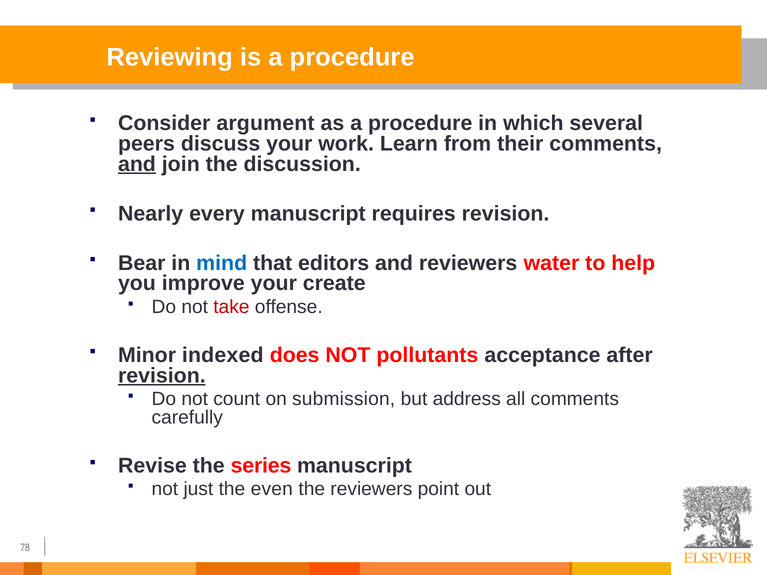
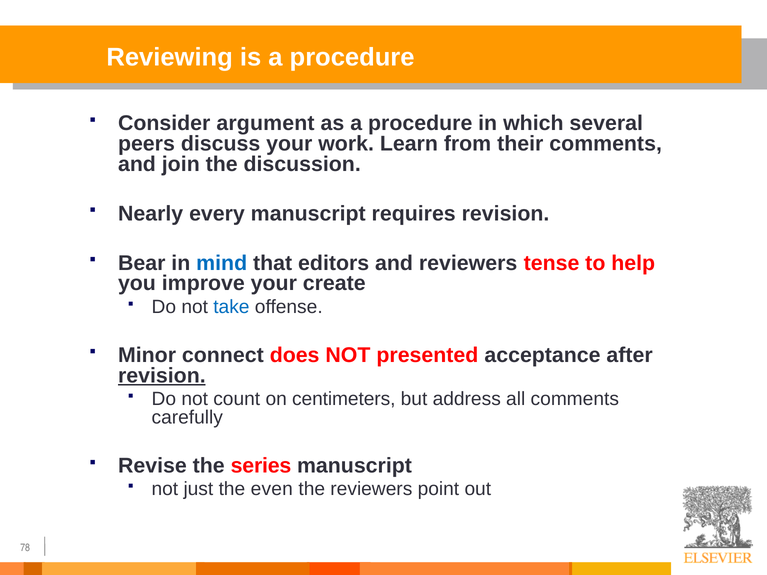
and at (137, 164) underline: present -> none
water: water -> tense
take colour: red -> blue
indexed: indexed -> connect
pollutants: pollutants -> presented
submission: submission -> centimeters
